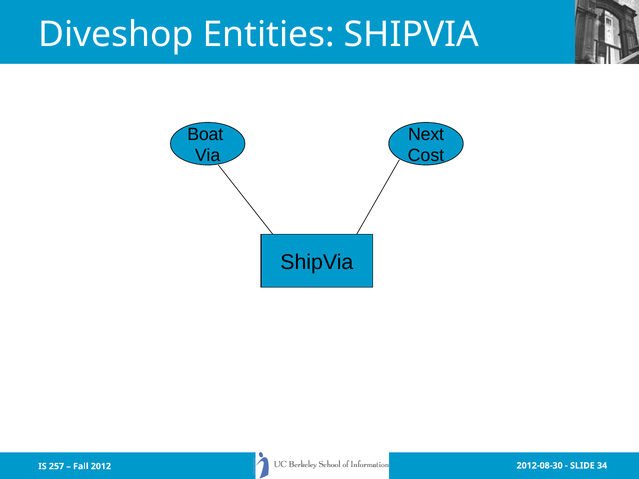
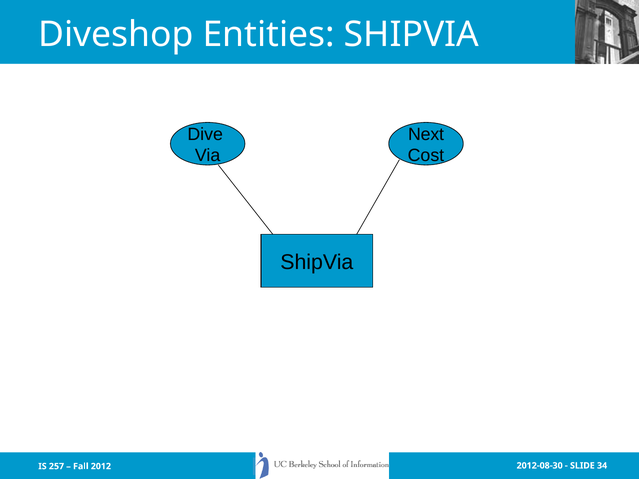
Boat: Boat -> Dive
